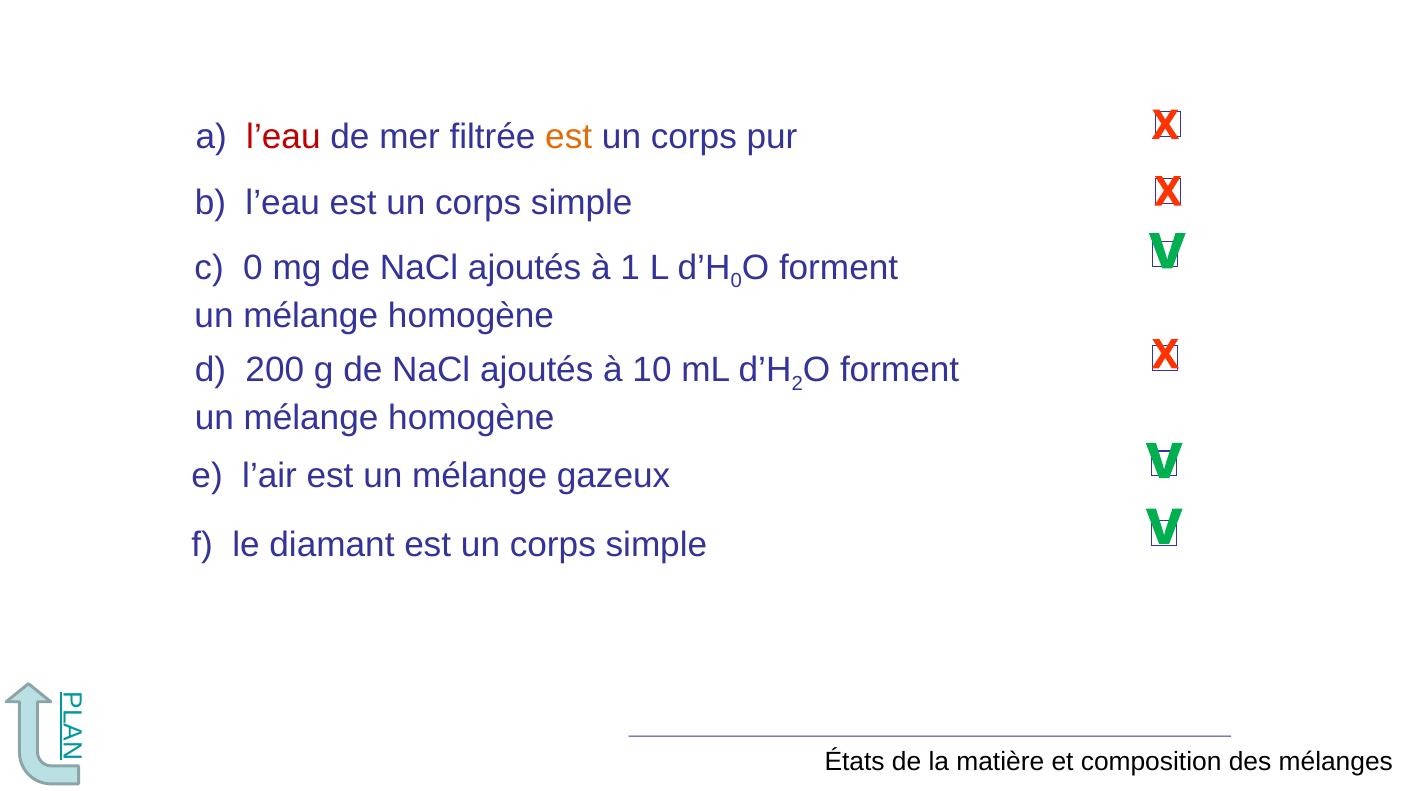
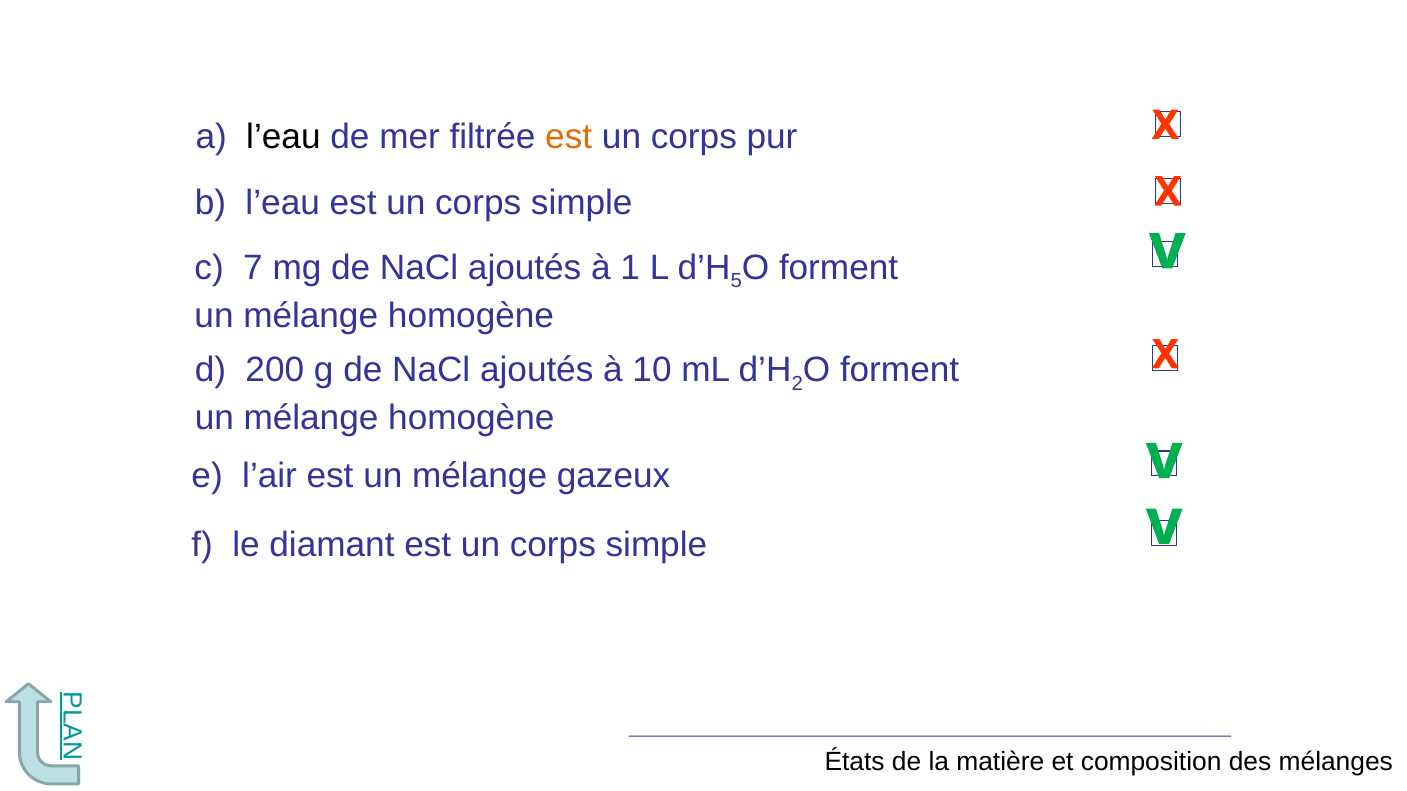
l’eau at (283, 137) colour: red -> black
c 0: 0 -> 7
0 at (736, 281): 0 -> 5
